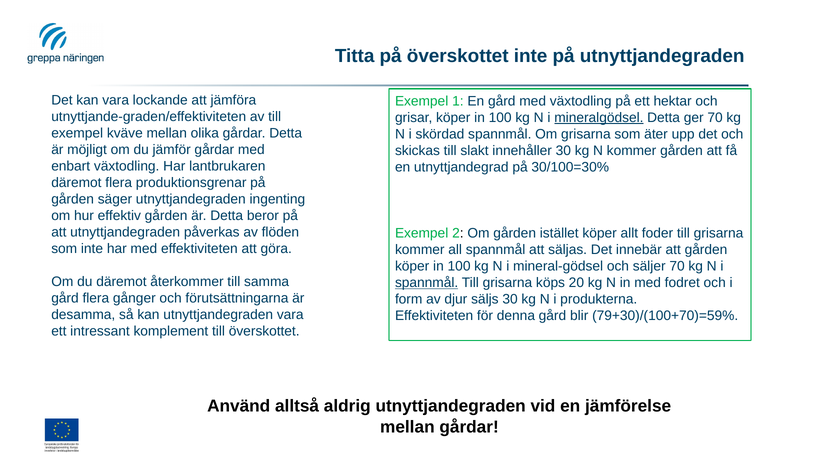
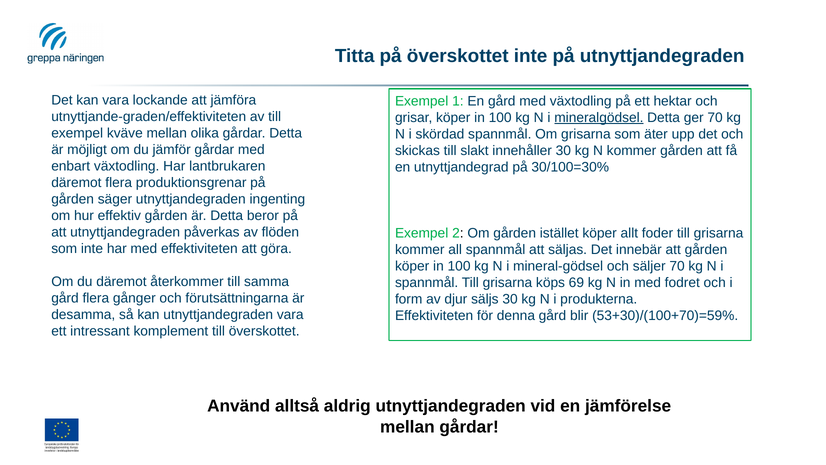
spannmål at (427, 283) underline: present -> none
20: 20 -> 69
79+30)/(100+70)=59%: 79+30)/(100+70)=59% -> 53+30)/(100+70)=59%
